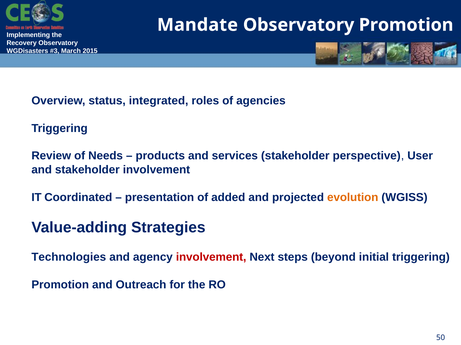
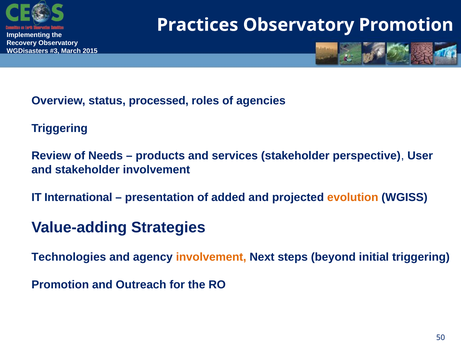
Mandate: Mandate -> Practices
integrated: integrated -> processed
Coordinated: Coordinated -> International
involvement at (211, 258) colour: red -> orange
